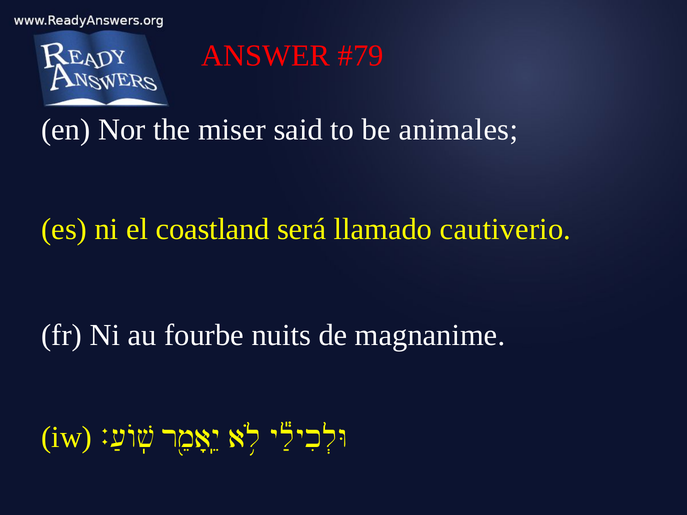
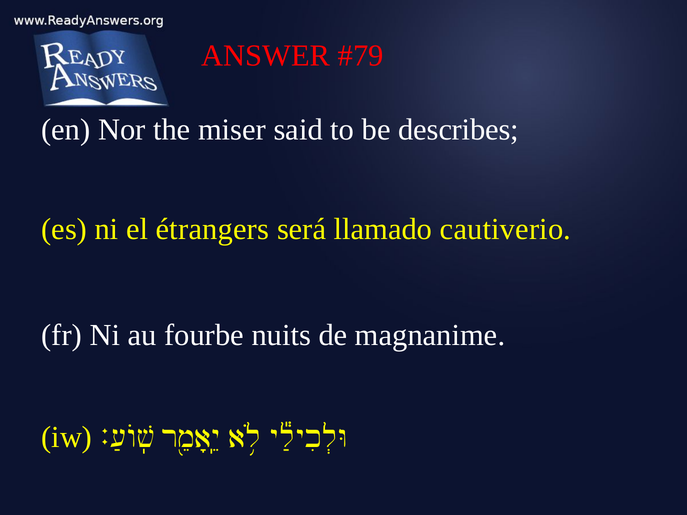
animales: animales -> describes
coastland: coastland -> étrangers
